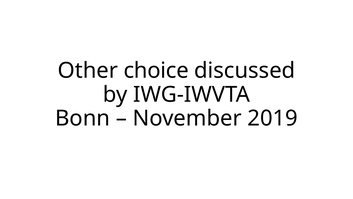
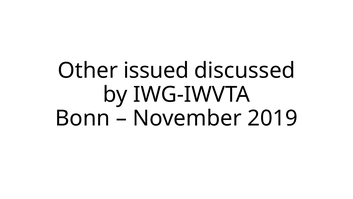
choice: choice -> issued
